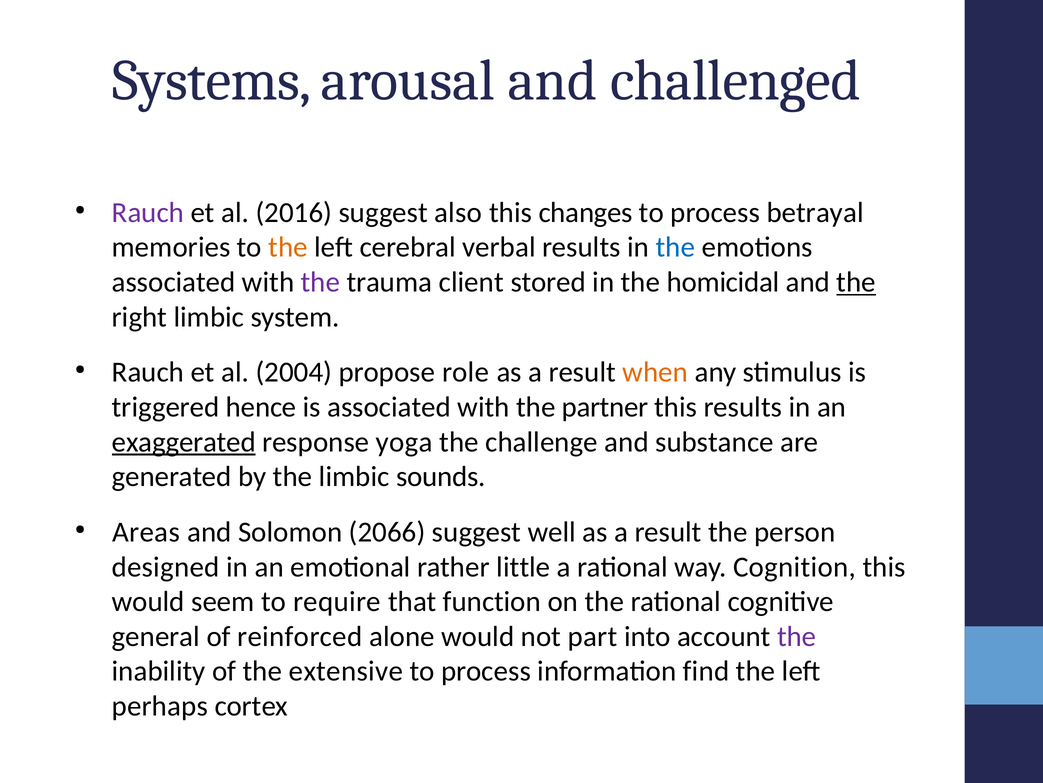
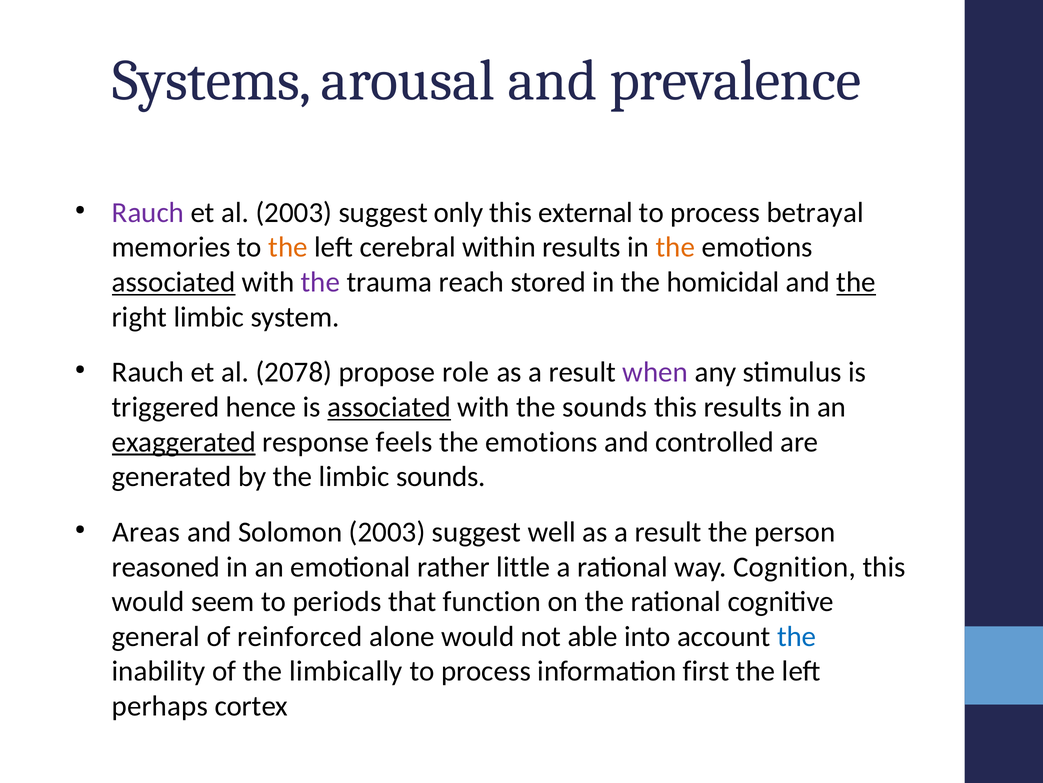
challenged: challenged -> prevalence
al 2016: 2016 -> 2003
also: also -> only
changes: changes -> external
verbal: verbal -> within
the at (675, 247) colour: blue -> orange
associated at (174, 282) underline: none -> present
client: client -> reach
2004: 2004 -> 2078
when colour: orange -> purple
associated at (389, 407) underline: none -> present
the partner: partner -> sounds
yoga: yoga -> feels
challenge at (542, 442): challenge -> emotions
substance: substance -> controlled
Solomon 2066: 2066 -> 2003
designed: designed -> reasoned
require: require -> periods
part: part -> able
the at (797, 636) colour: purple -> blue
extensive: extensive -> limbically
find: find -> first
